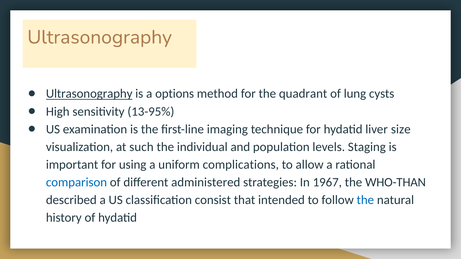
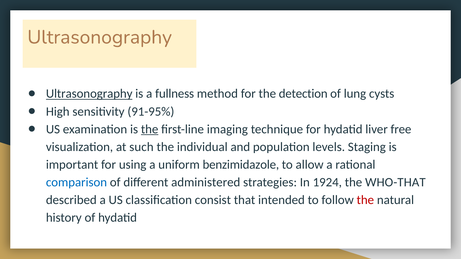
options: options -> fullness
quadrant: quadrant -> detection
13-95%: 13-95% -> 91-95%
the at (150, 129) underline: none -> present
size: size -> free
complications: complications -> benzimidazole
1967: 1967 -> 1924
WHO-THAN: WHO-THAN -> WHO-THAT
the at (365, 200) colour: blue -> red
